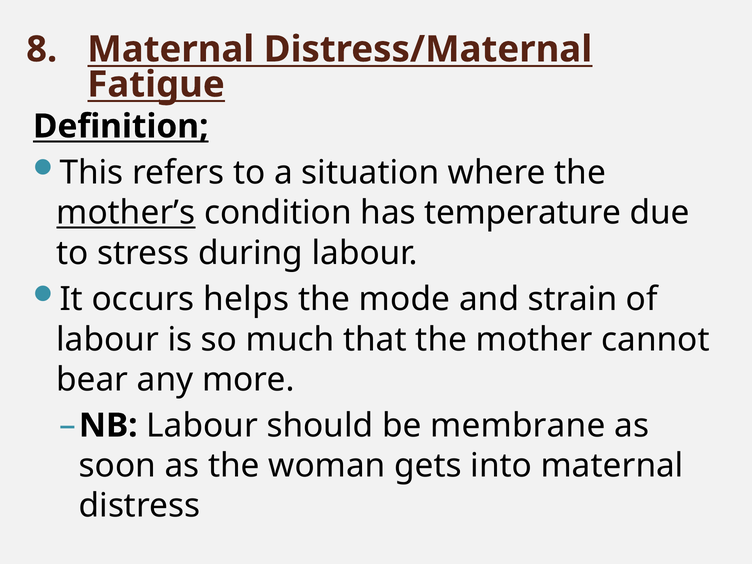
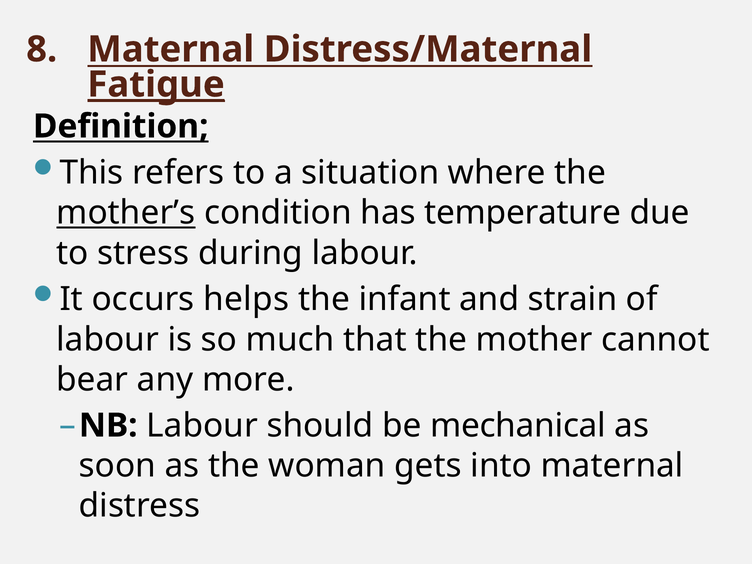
Fatigue underline: none -> present
mode: mode -> infant
membrane: membrane -> mechanical
